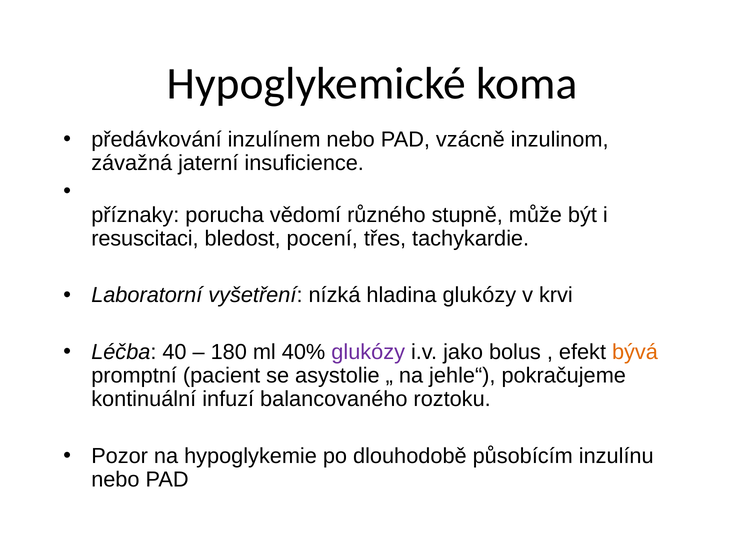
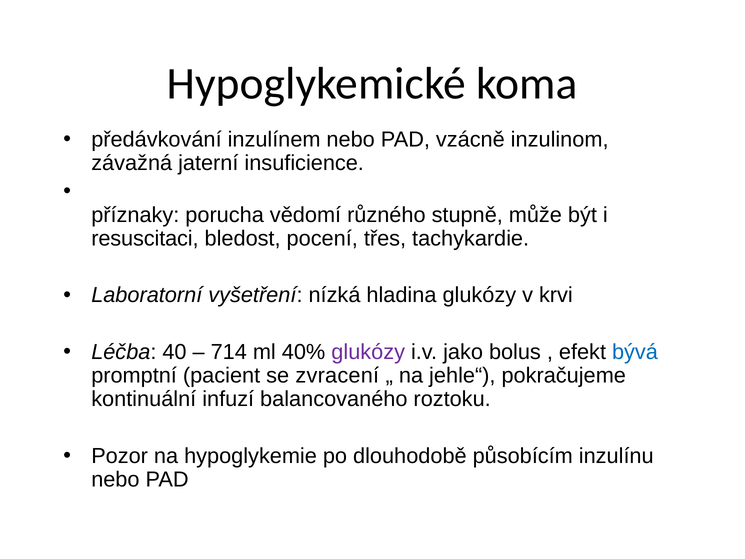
180: 180 -> 714
bývá colour: orange -> blue
asystolie: asystolie -> zvracení
